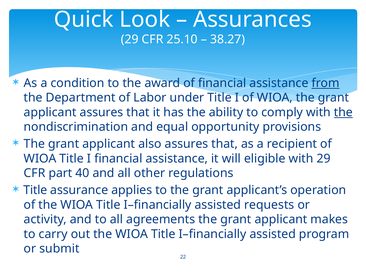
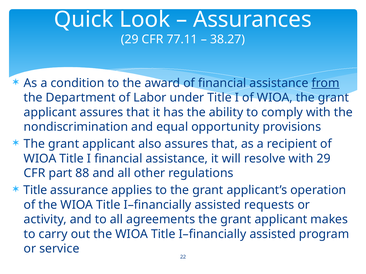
25.10: 25.10 -> 77.11
the at (343, 112) underline: present -> none
eligible: eligible -> resolve
40: 40 -> 88
submit: submit -> service
